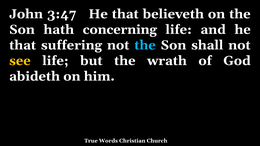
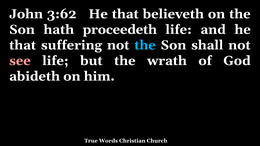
3:47: 3:47 -> 3:62
concerning: concerning -> proceedeth
see colour: yellow -> pink
